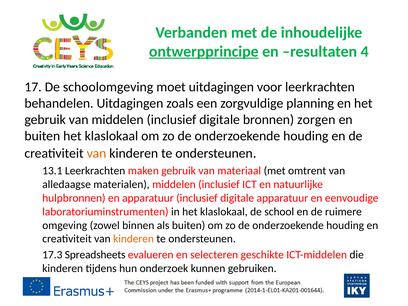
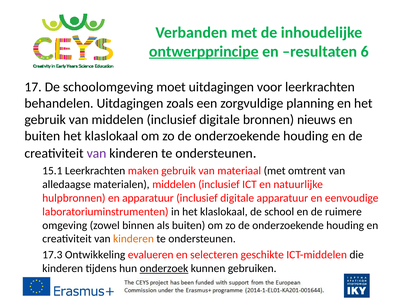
4: 4 -> 6
zorgen: zorgen -> nieuws
van at (96, 153) colour: orange -> purple
13.1: 13.1 -> 15.1
Spreadsheets: Spreadsheets -> Ontwikkeling
onderzoek underline: none -> present
